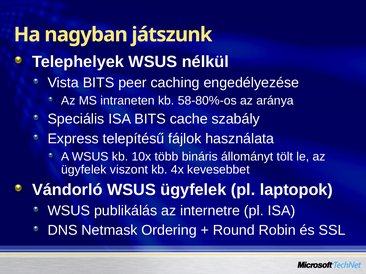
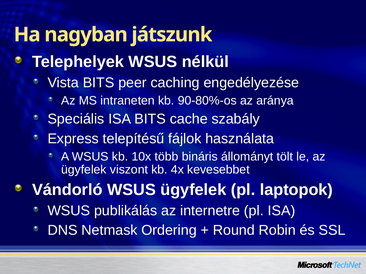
58-80%-os: 58-80%-os -> 90-80%-os
